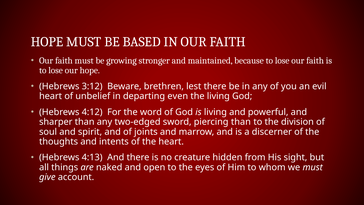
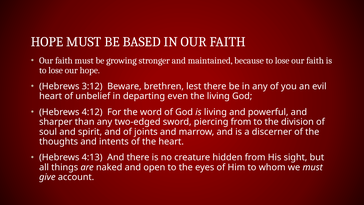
piercing than: than -> from
